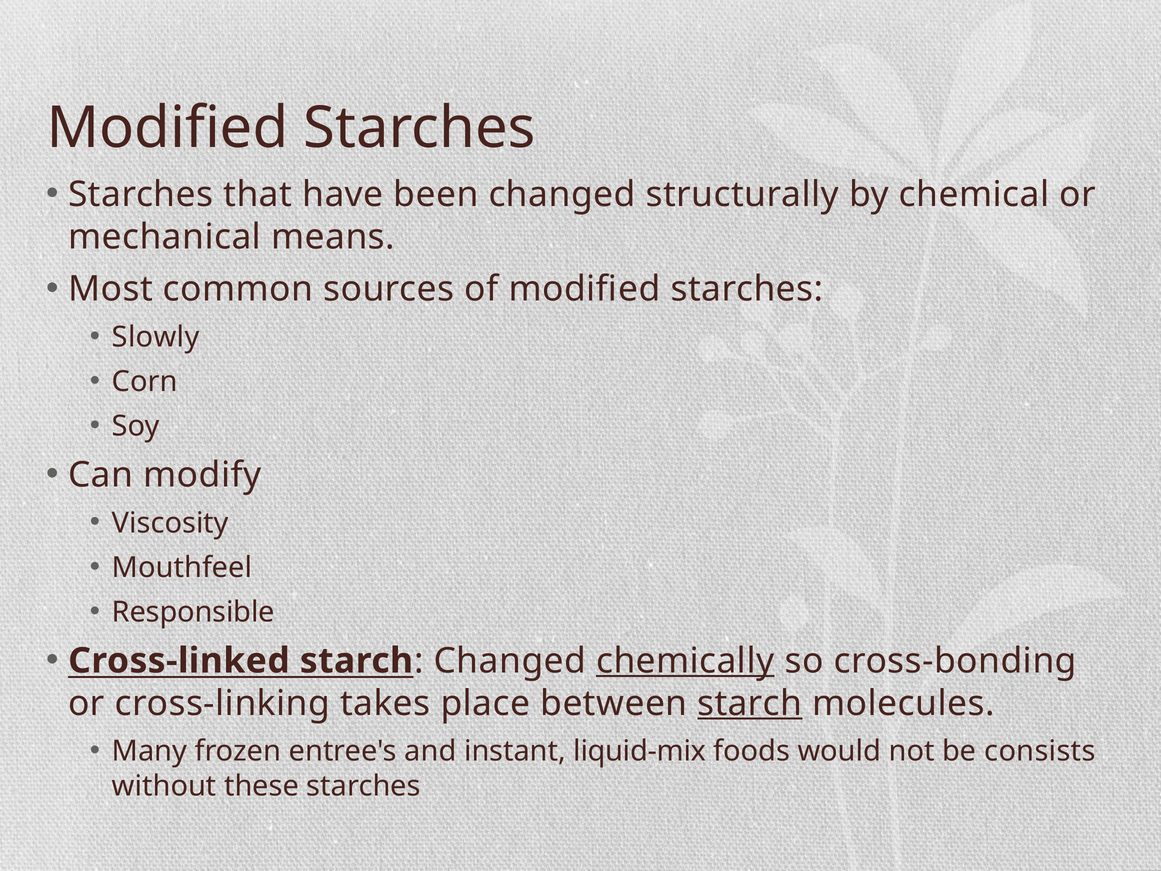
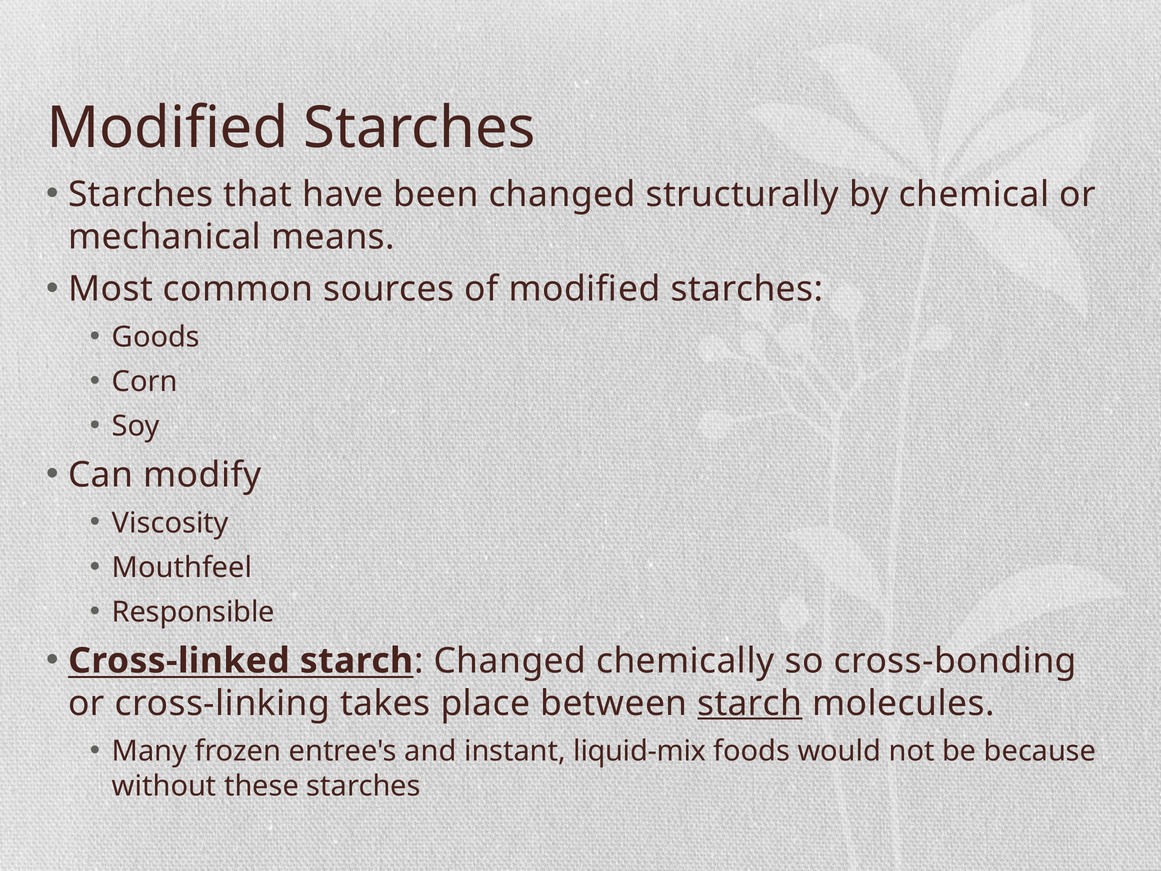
Slowly: Slowly -> Goods
chemically underline: present -> none
consists: consists -> because
